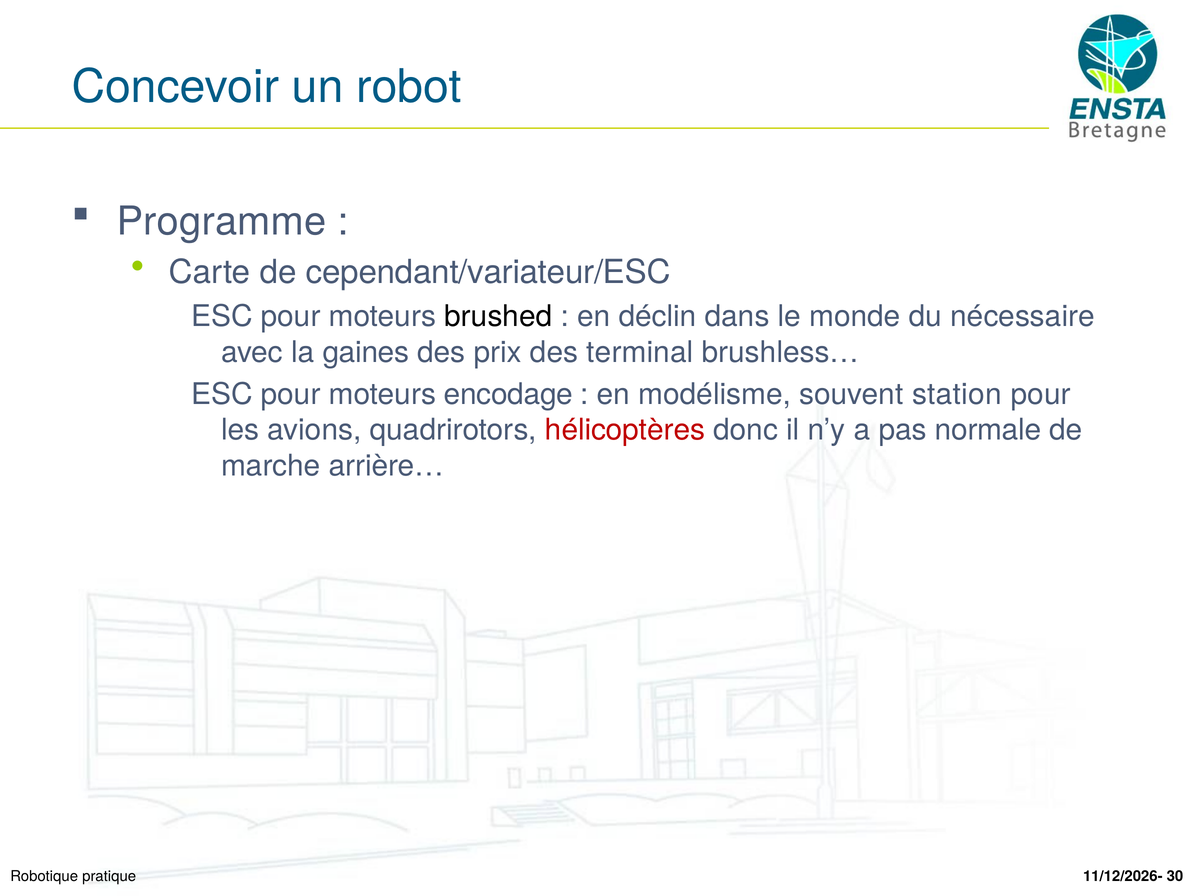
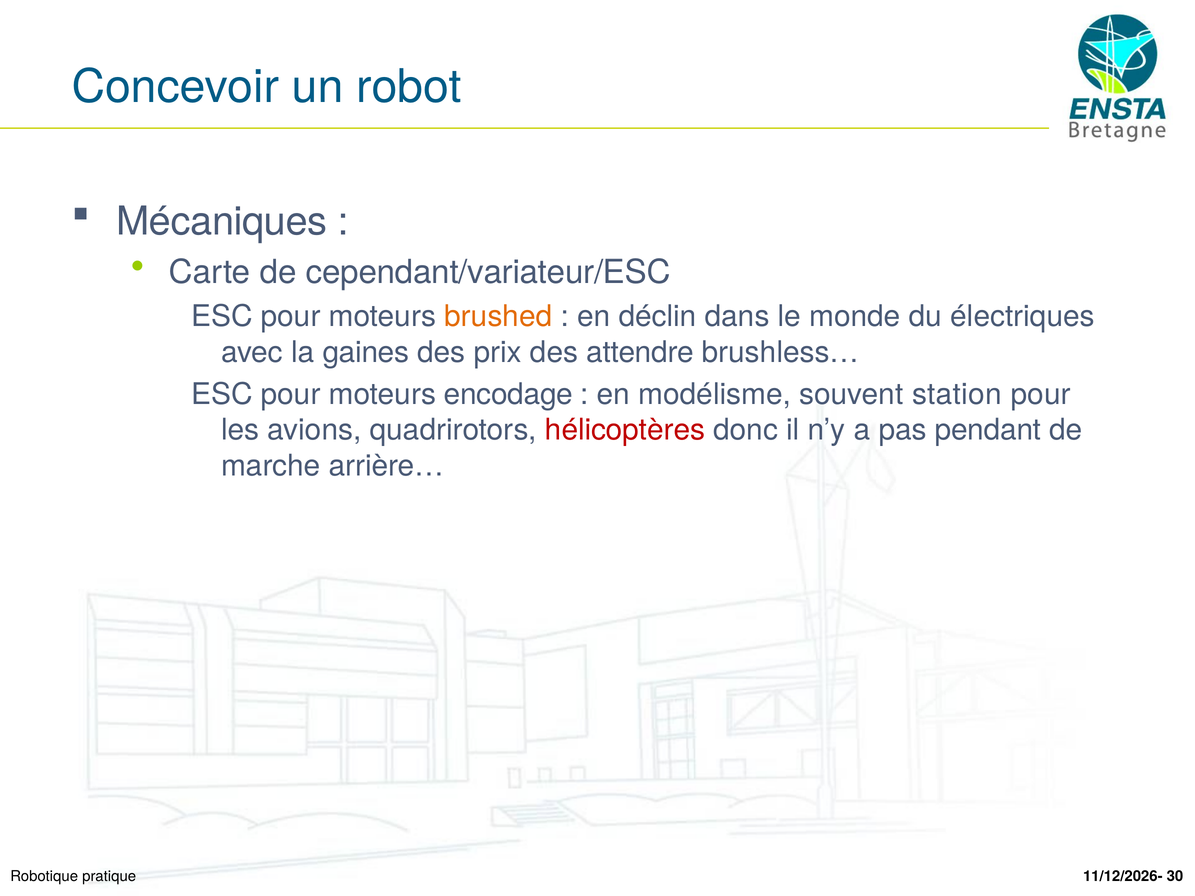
Programme: Programme -> Mécaniques
brushed colour: black -> orange
nécessaire: nécessaire -> électriques
terminal: terminal -> attendre
normale: normale -> pendant
